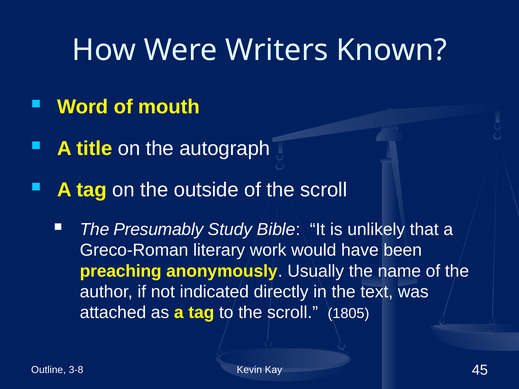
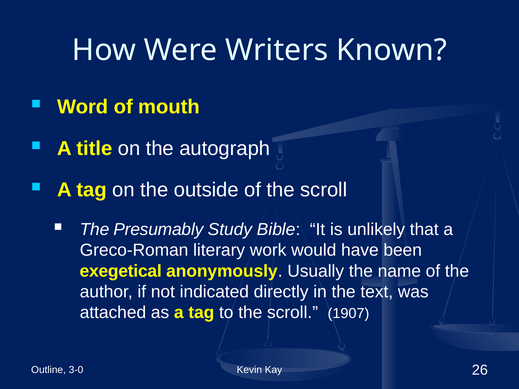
preaching: preaching -> exegetical
1805: 1805 -> 1907
3-8: 3-8 -> 3-0
45: 45 -> 26
